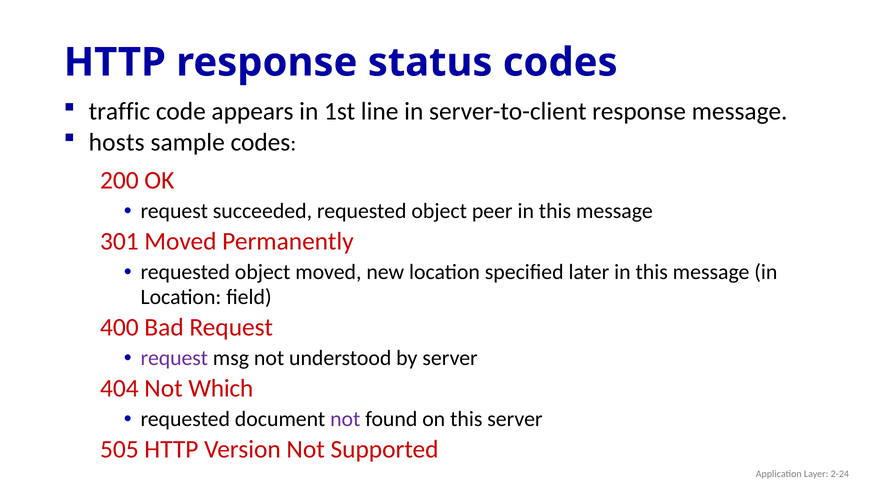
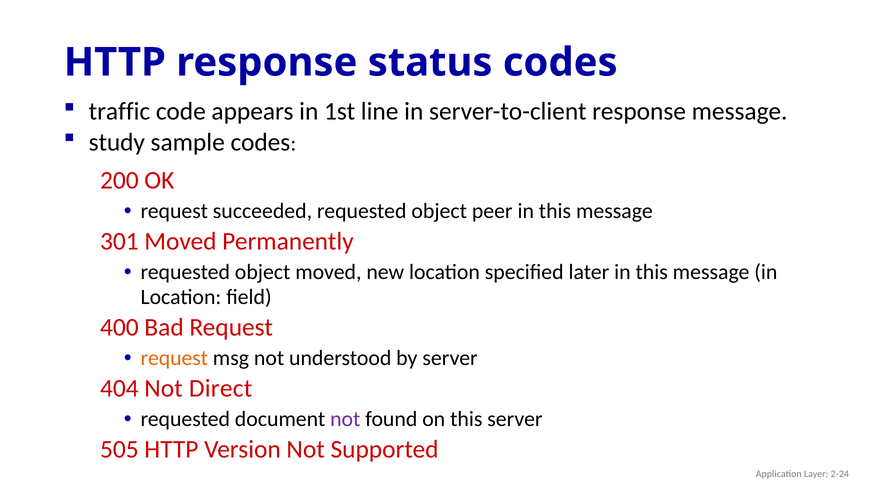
hosts: hosts -> study
request at (174, 358) colour: purple -> orange
Which: Which -> Direct
